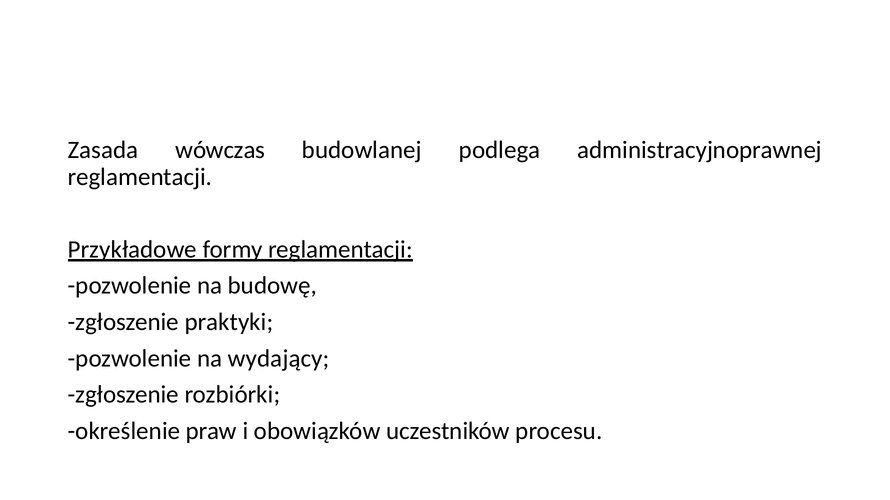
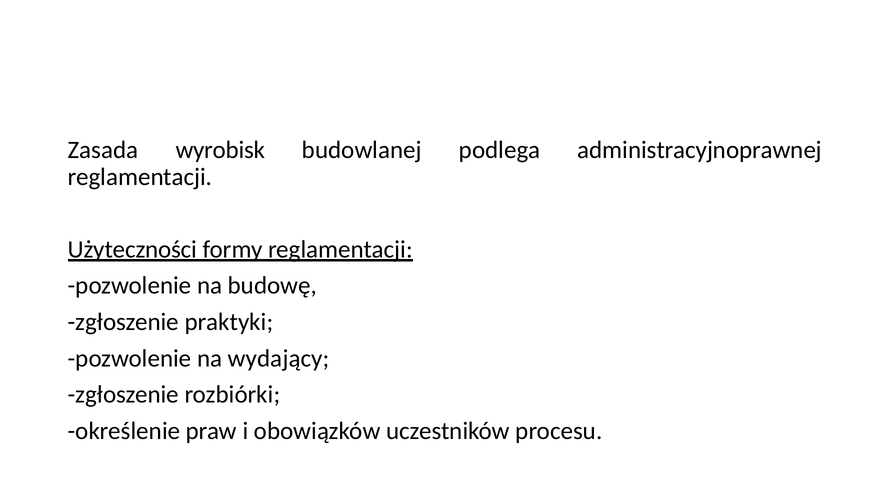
wówczas: wówczas -> wyrobisk
Przykładowe: Przykładowe -> Użyteczności
